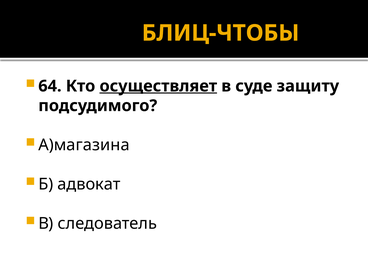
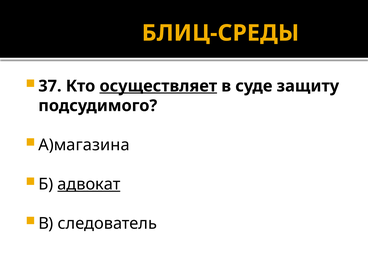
БЛИЦ-ЧТОБЫ: БЛИЦ-ЧТОБЫ -> БЛИЦ-СРЕДЫ
64: 64 -> 37
адвокат underline: none -> present
